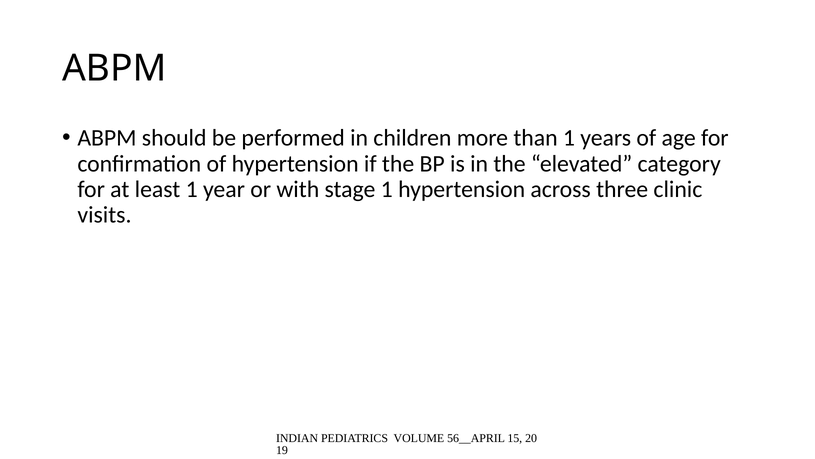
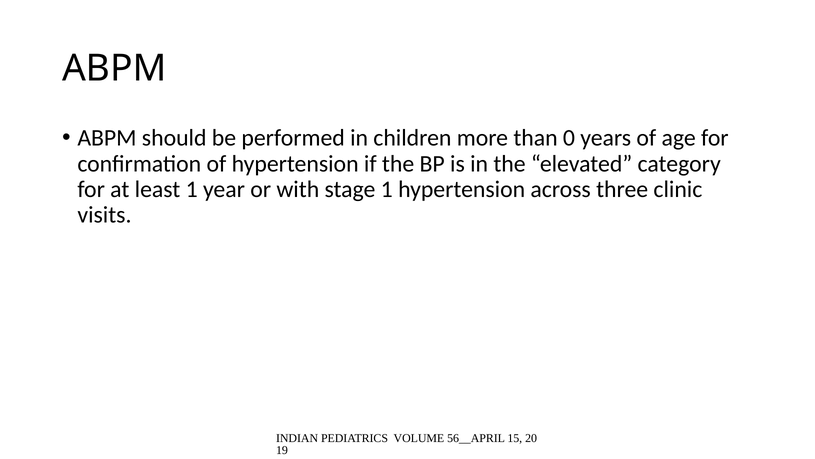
than 1: 1 -> 0
